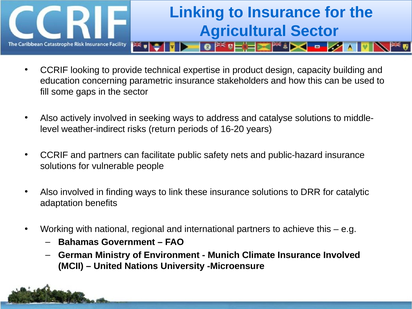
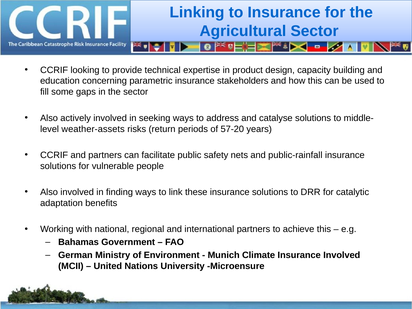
weather-indirect: weather-indirect -> weather-assets
16-20: 16-20 -> 57-20
public-hazard: public-hazard -> public-rainfall
